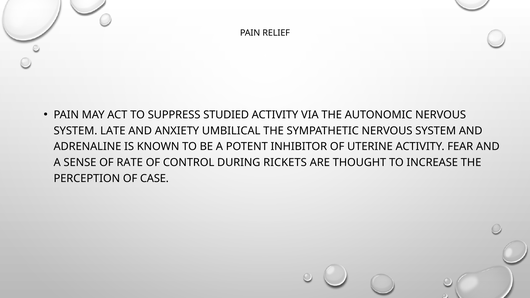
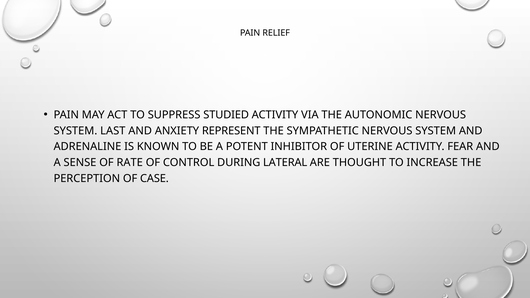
LATE: LATE -> LAST
UMBILICAL: UMBILICAL -> REPRESENT
RICKETS: RICKETS -> LATERAL
